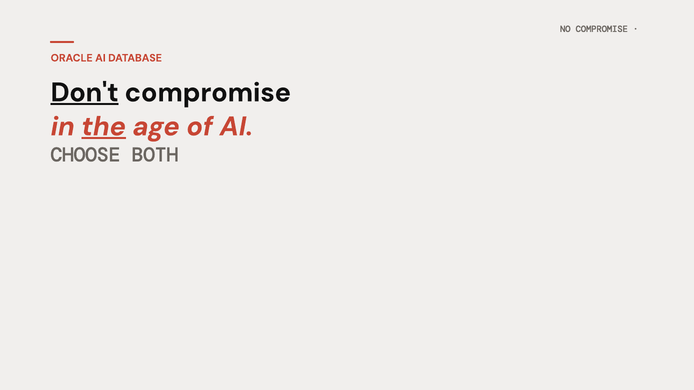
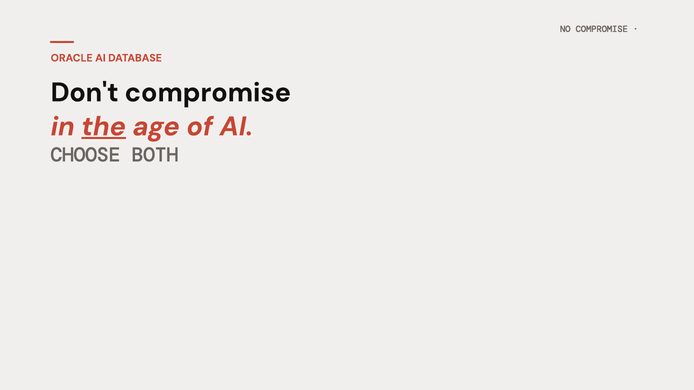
Don't underline: present -> none
